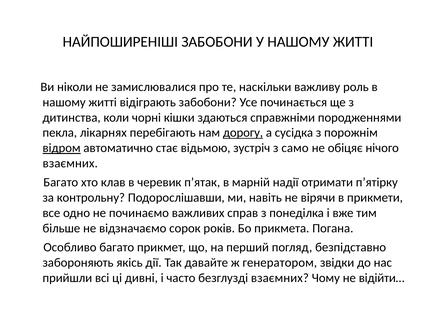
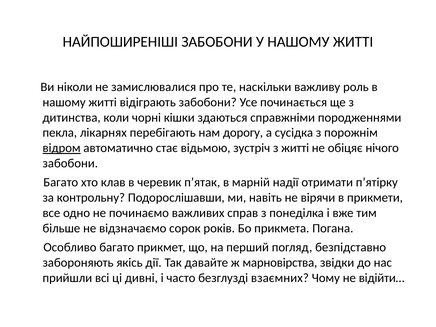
дорогу underline: present -> none
з само: само -> житті
взаємних at (70, 163): взаємних -> забобони
генератором: генератором -> марновірства
